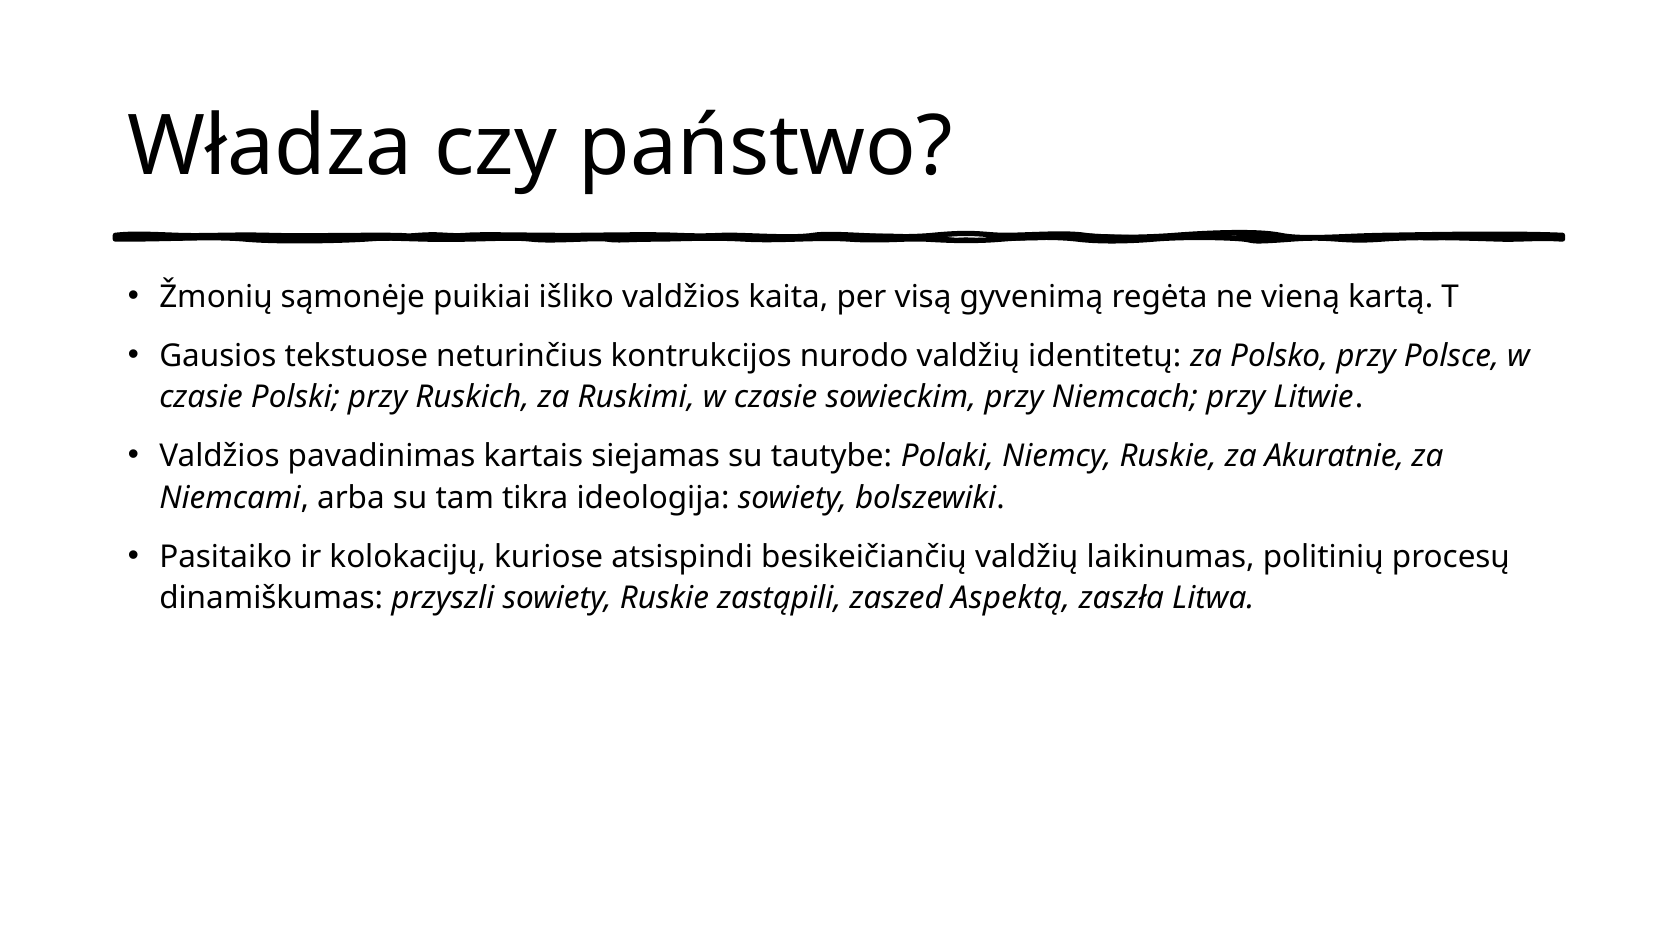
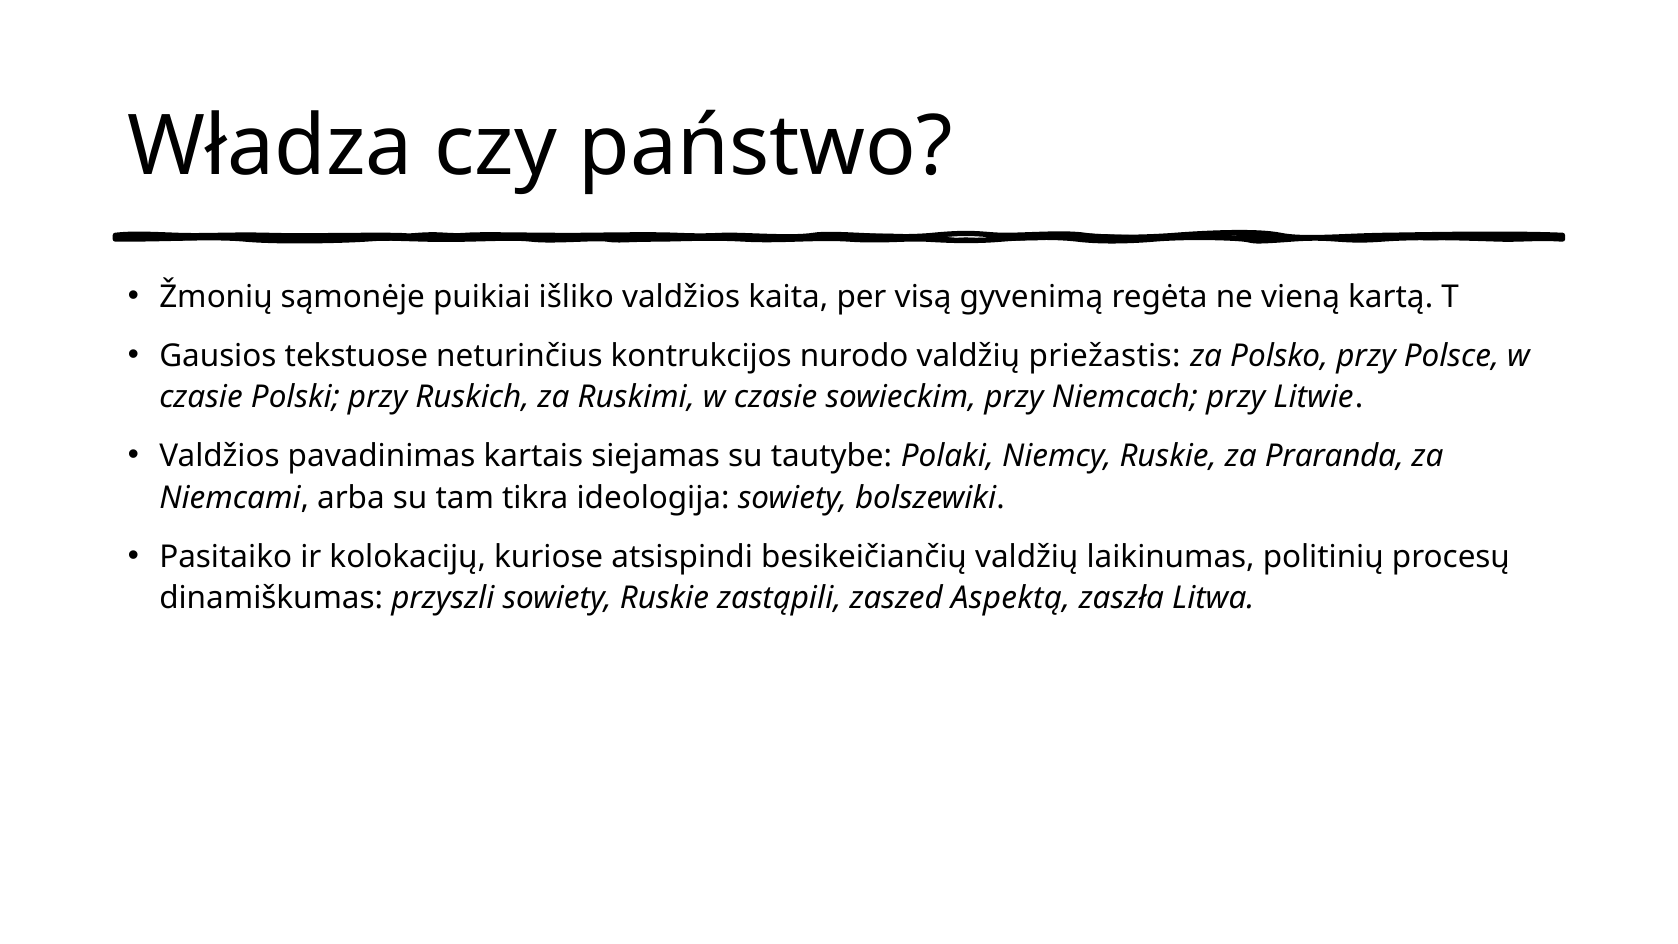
identitetų: identitetų -> priežastis
Akuratnie: Akuratnie -> Praranda
